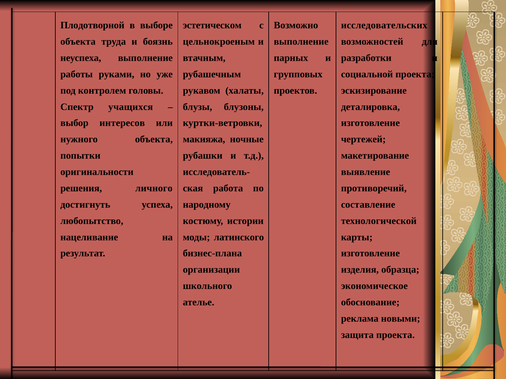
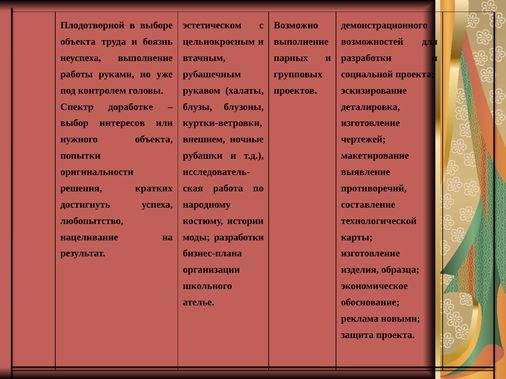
исследовательских: исследовательских -> демонстрационного
учащихся: учащихся -> доработке
макияжа: макияжа -> внешнем
личного: личного -> кратких
моды латинского: латинского -> разработки
